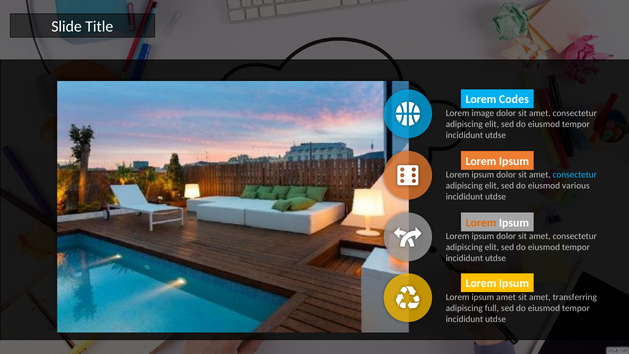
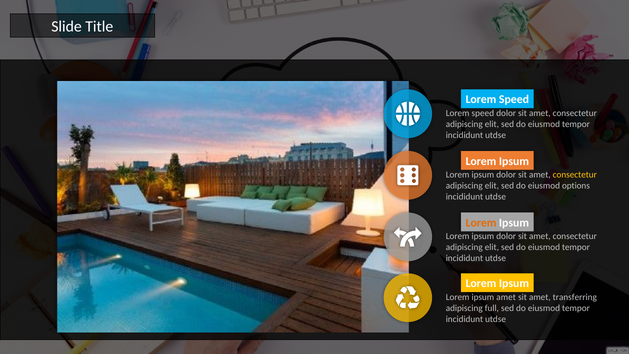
Codes at (514, 100): Codes -> Speed
image at (483, 113): image -> speed
consectetur at (575, 175) colour: light blue -> yellow
various: various -> options
